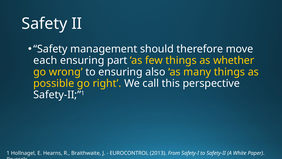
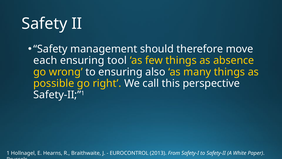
part: part -> tool
whether: whether -> absence
